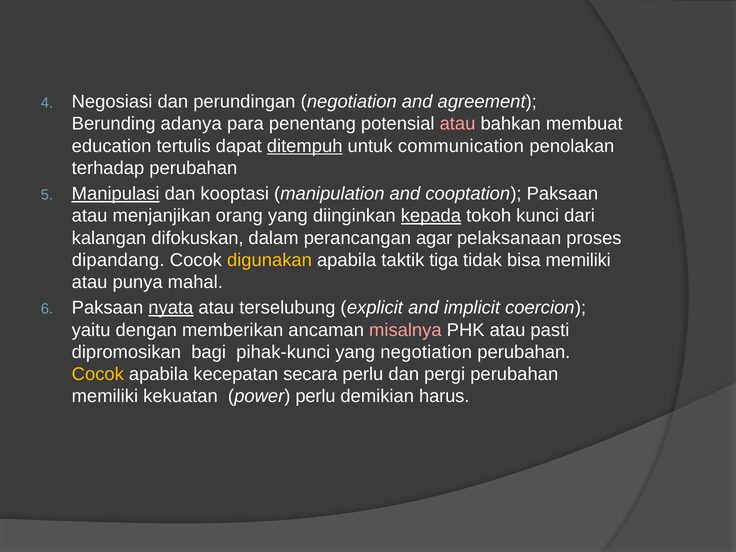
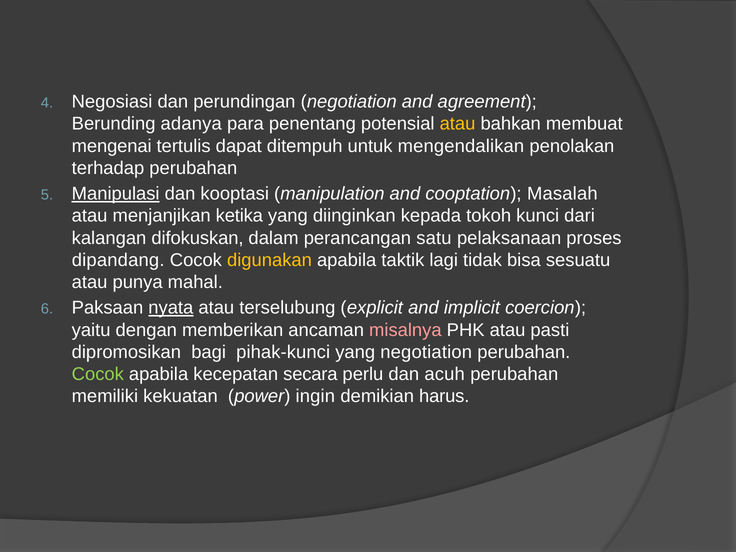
atau at (458, 124) colour: pink -> yellow
education: education -> mengenai
ditempuh underline: present -> none
communication: communication -> mengendalikan
cooptation Paksaan: Paksaan -> Masalah
orang: orang -> ketika
kepada underline: present -> none
agar: agar -> satu
tiga: tiga -> lagi
bisa memiliki: memiliki -> sesuatu
Cocok at (98, 374) colour: yellow -> light green
pergi: pergi -> acuh
power perlu: perlu -> ingin
